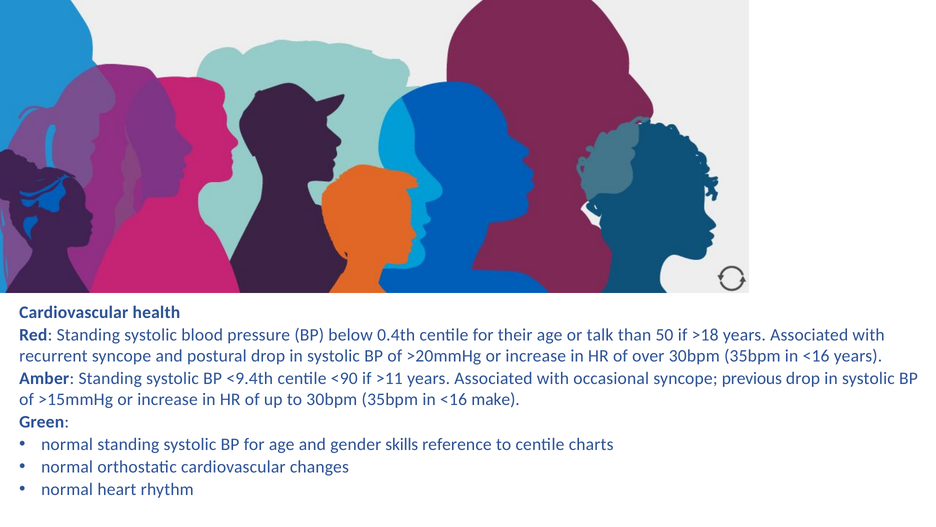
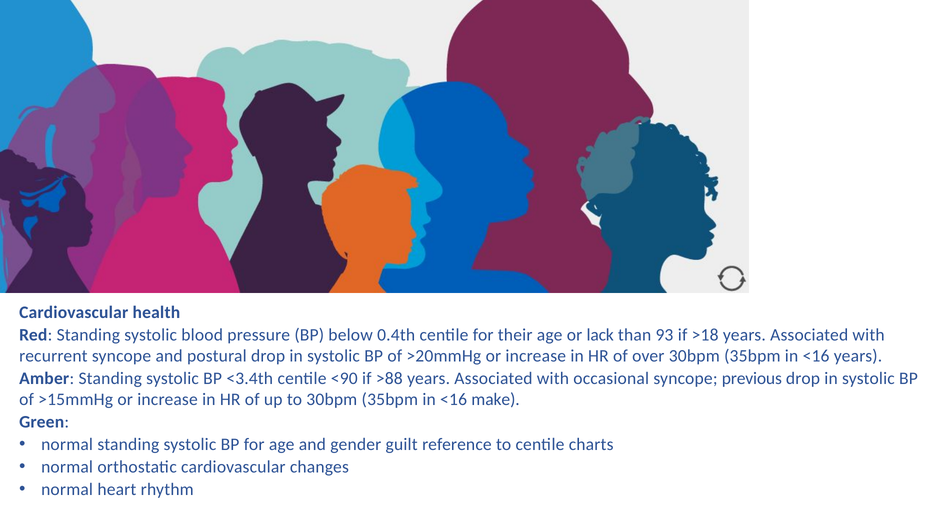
talk: talk -> lack
50: 50 -> 93
<9.4th: <9.4th -> <3.4th
>11: >11 -> >88
skills: skills -> guilt
